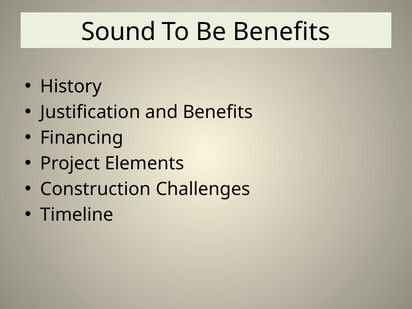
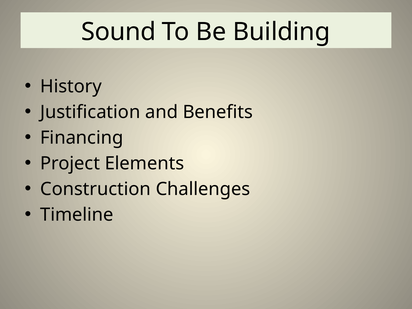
Be Benefits: Benefits -> Building
